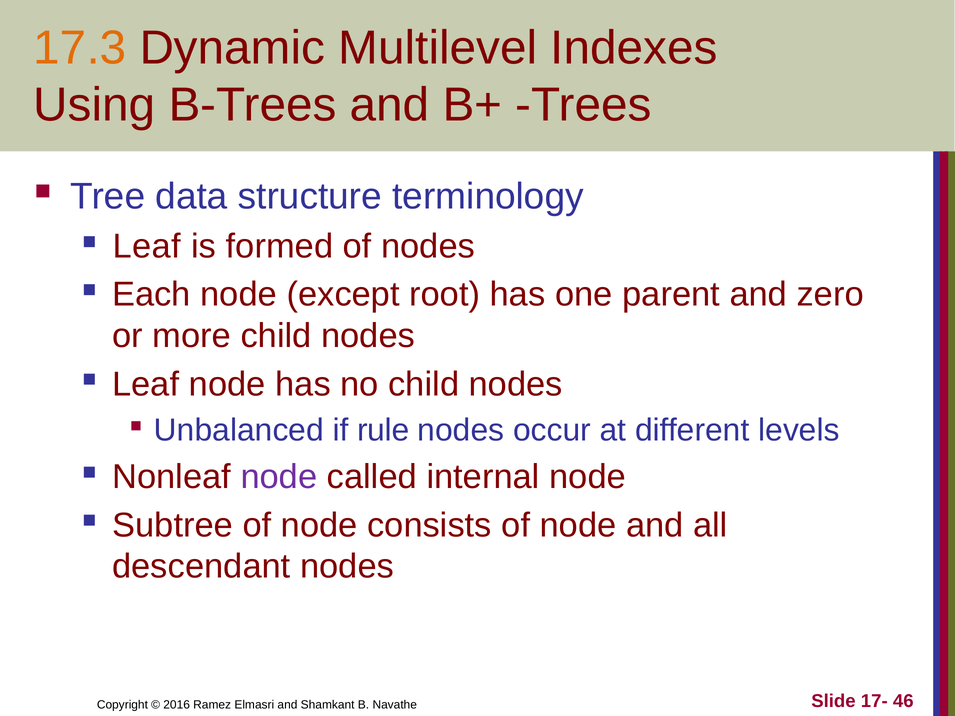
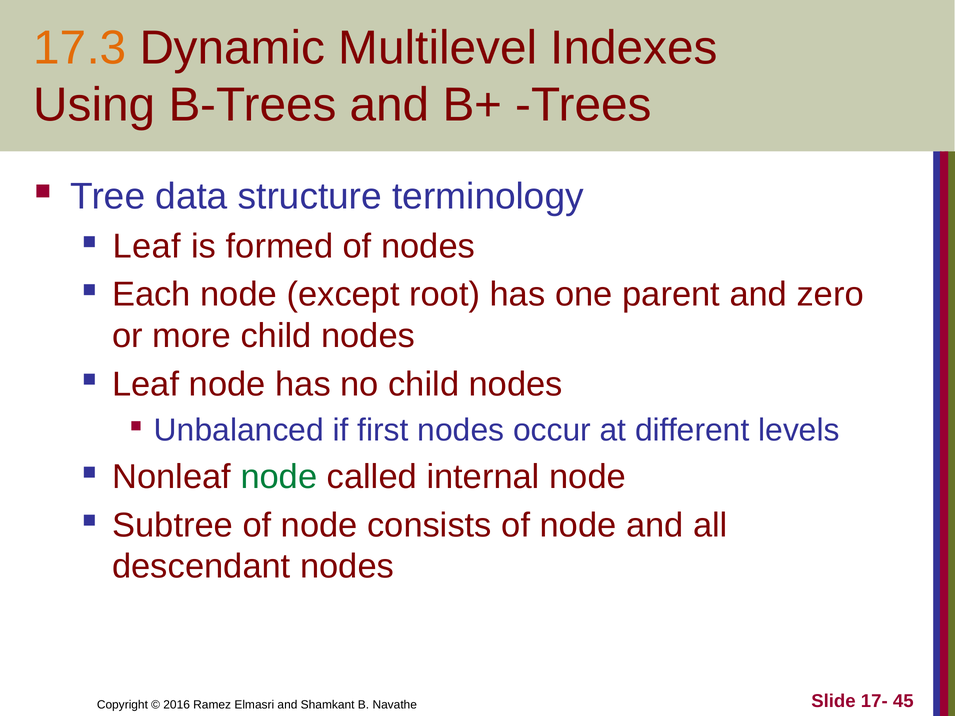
rule: rule -> first
node at (279, 477) colour: purple -> green
46: 46 -> 45
